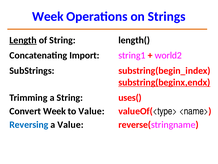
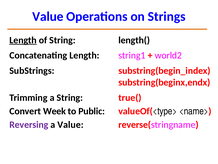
Week at (48, 16): Week -> Value
Concatenating Import: Import -> Length
substring(beginx,endx underline: present -> none
uses(: uses( -> true(
to Value: Value -> Public
Reversing colour: blue -> purple
